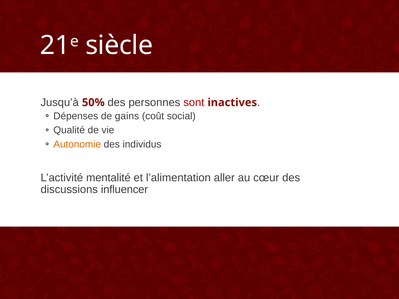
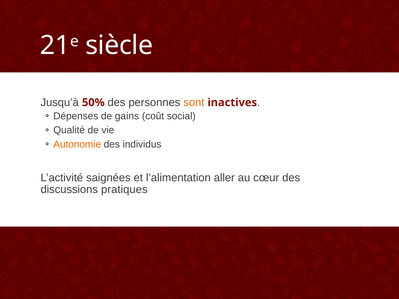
sont colour: red -> orange
mentalité: mentalité -> saignées
influencer: influencer -> pratiques
